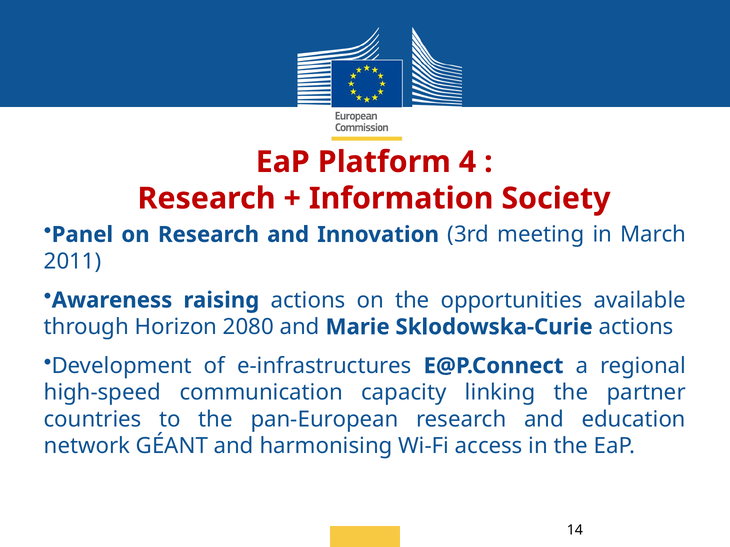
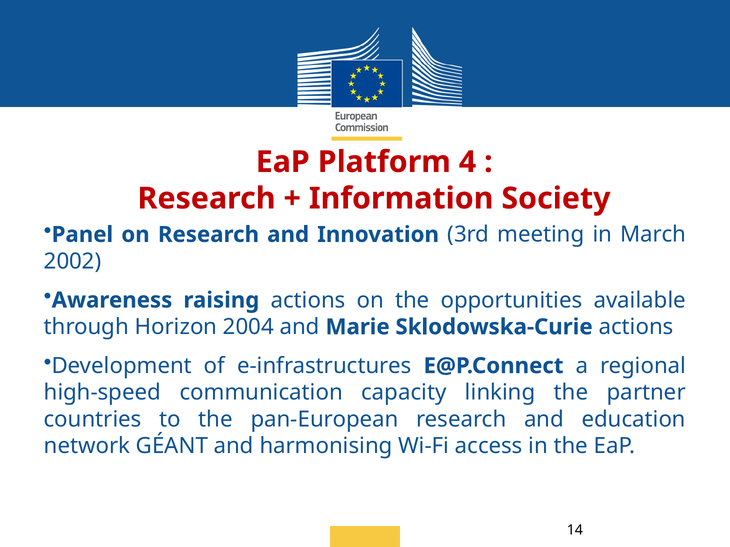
2011: 2011 -> 2002
2080: 2080 -> 2004
